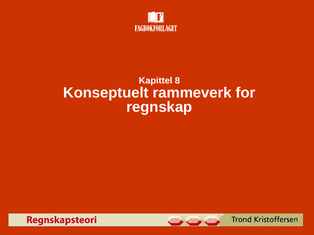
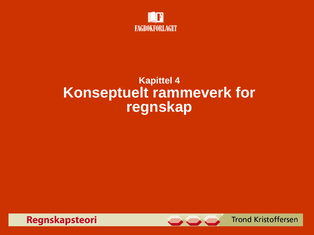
8: 8 -> 4
